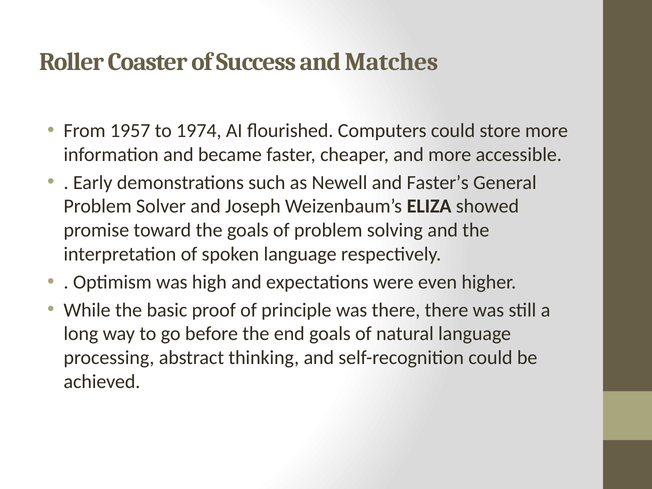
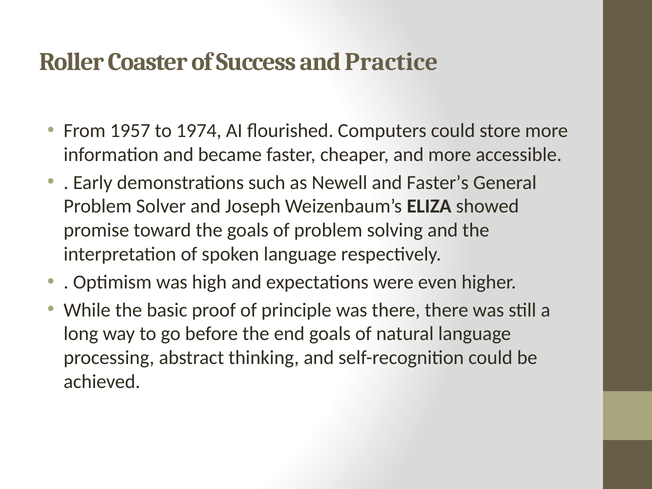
Matches: Matches -> Practice
